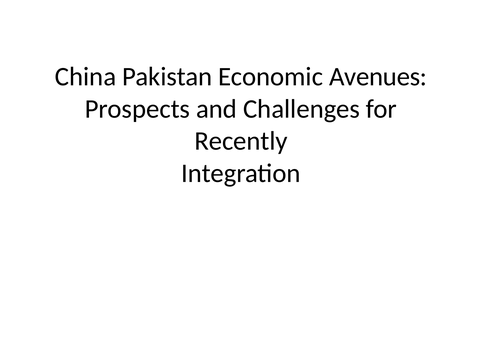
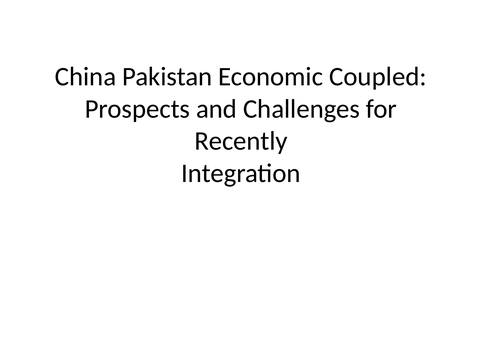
Avenues: Avenues -> Coupled
